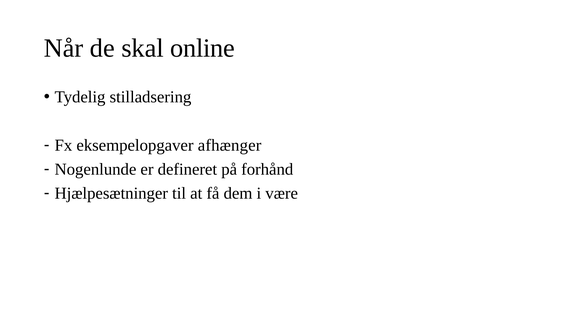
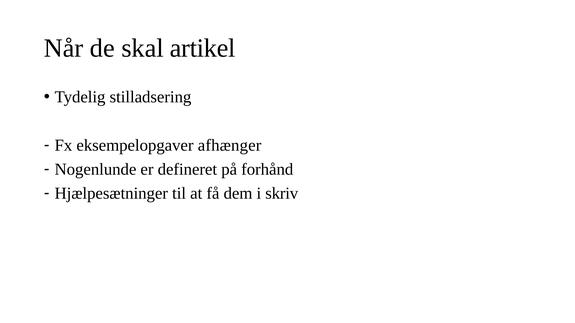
online: online -> artikel
være: være -> skriv
